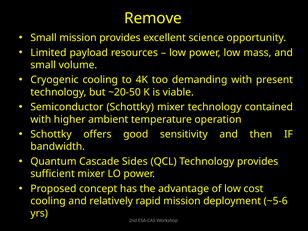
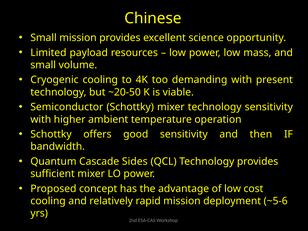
Remove: Remove -> Chinese
technology contained: contained -> sensitivity
